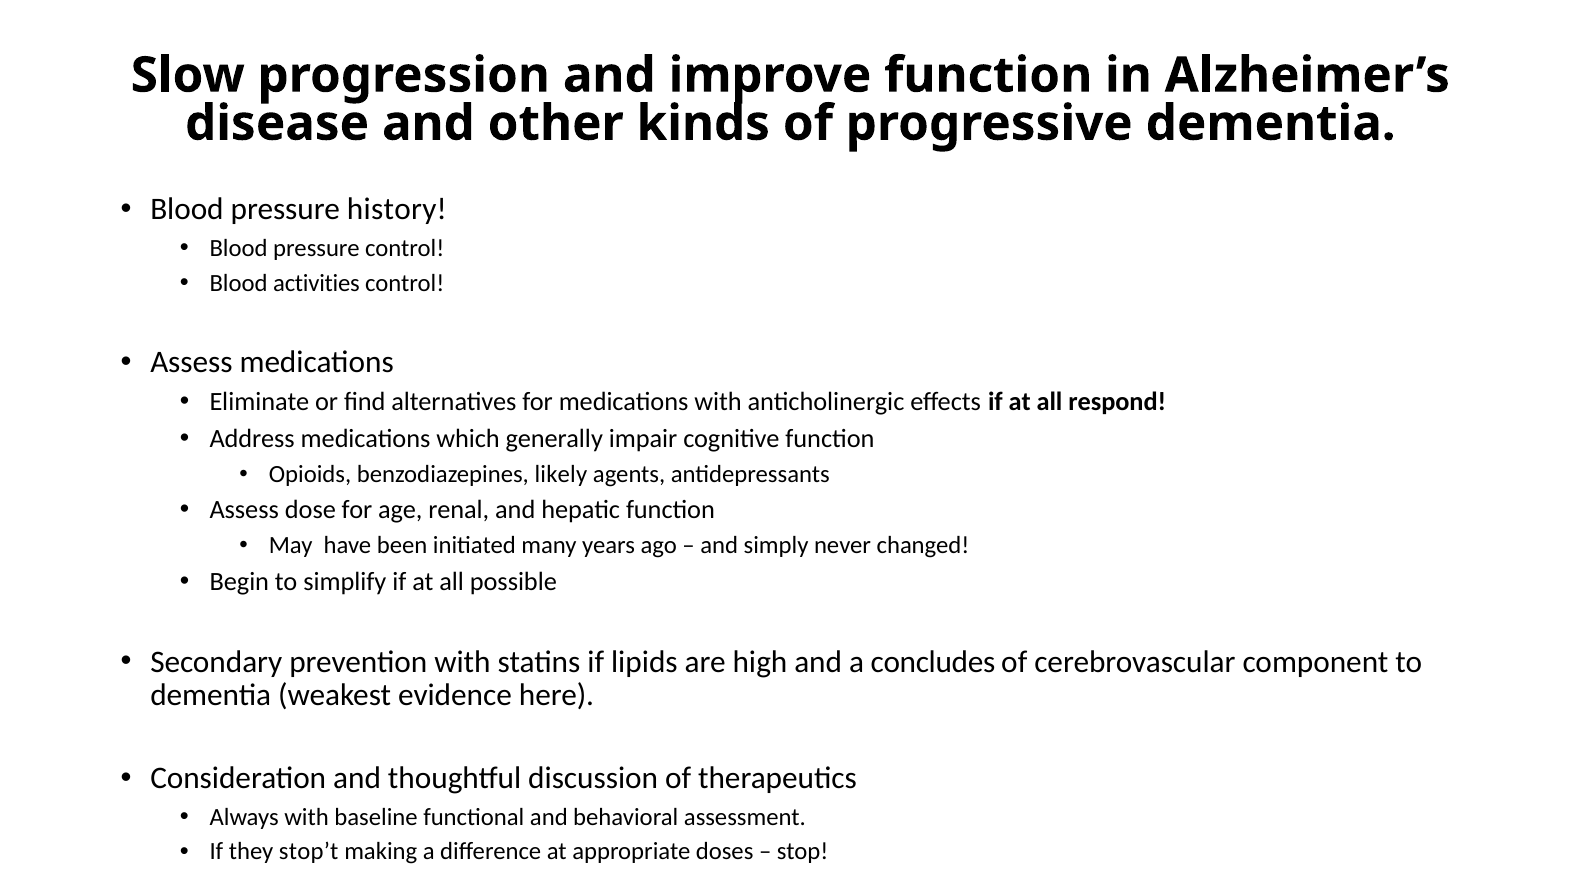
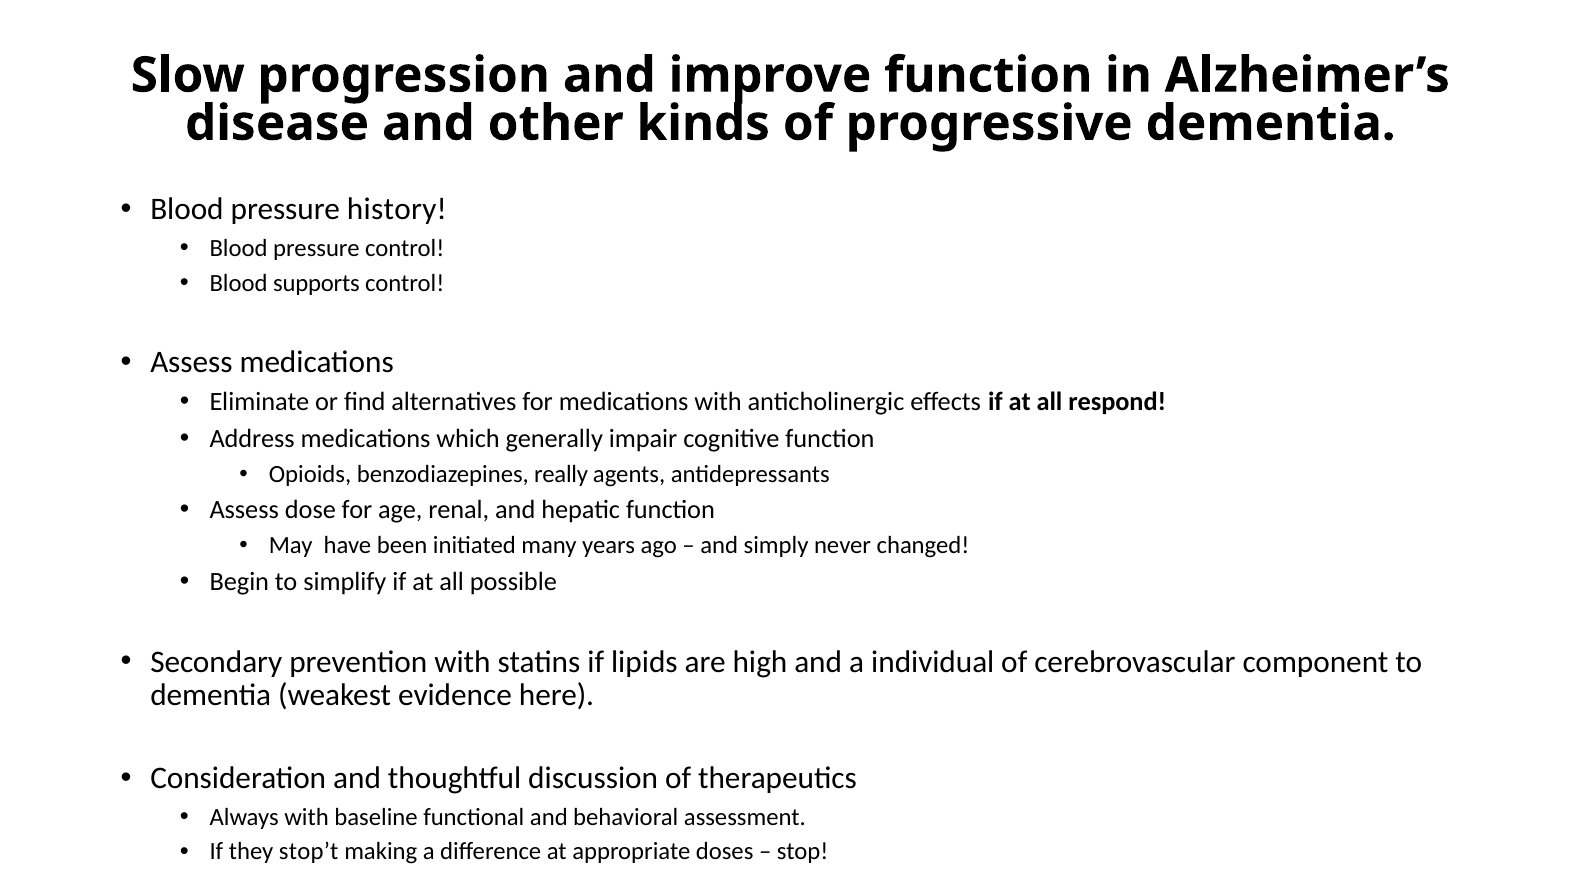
activities: activities -> supports
likely: likely -> really
concludes: concludes -> individual
